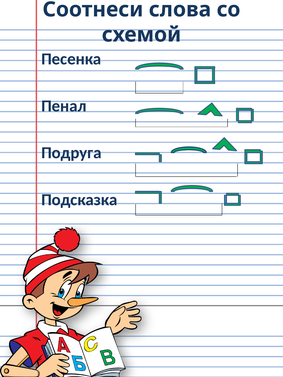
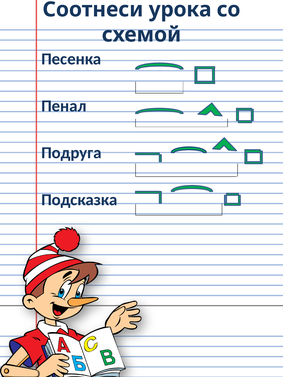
слова: слова -> урока
